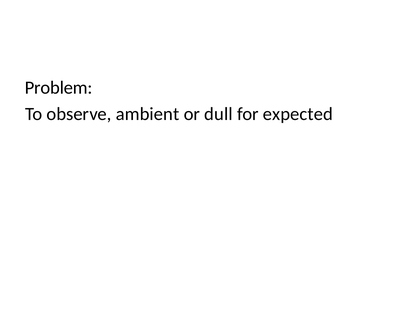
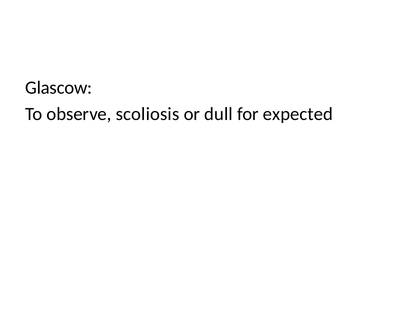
Problem: Problem -> Glascow
ambient: ambient -> scoliosis
